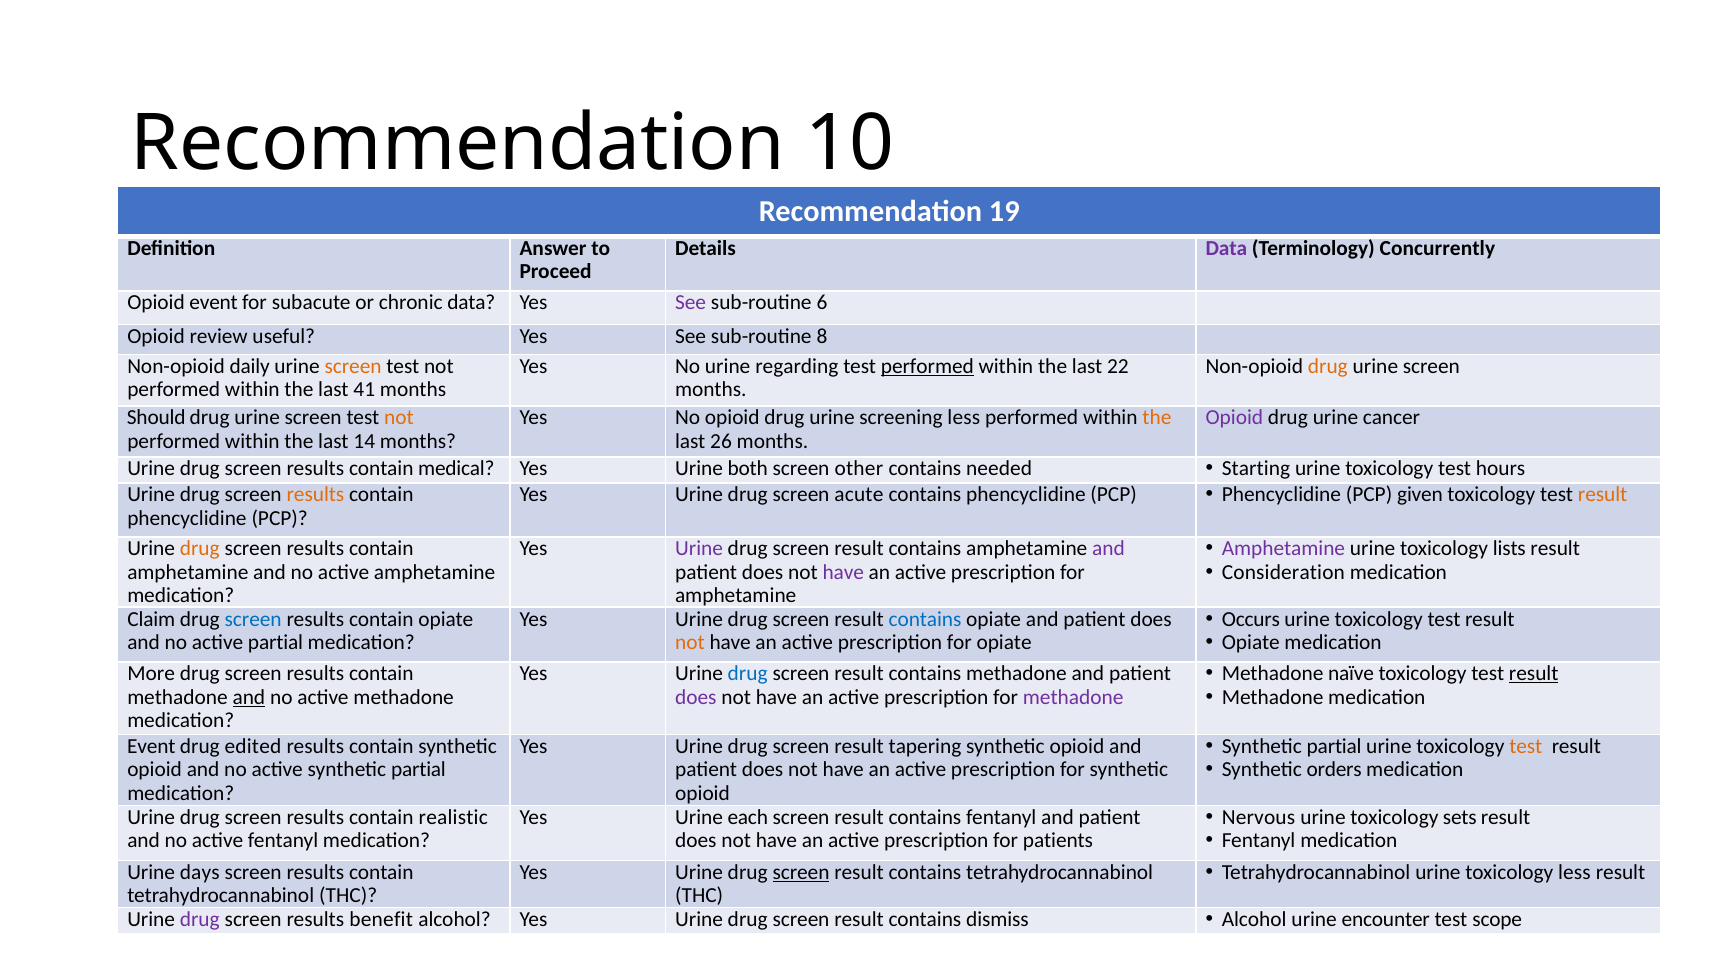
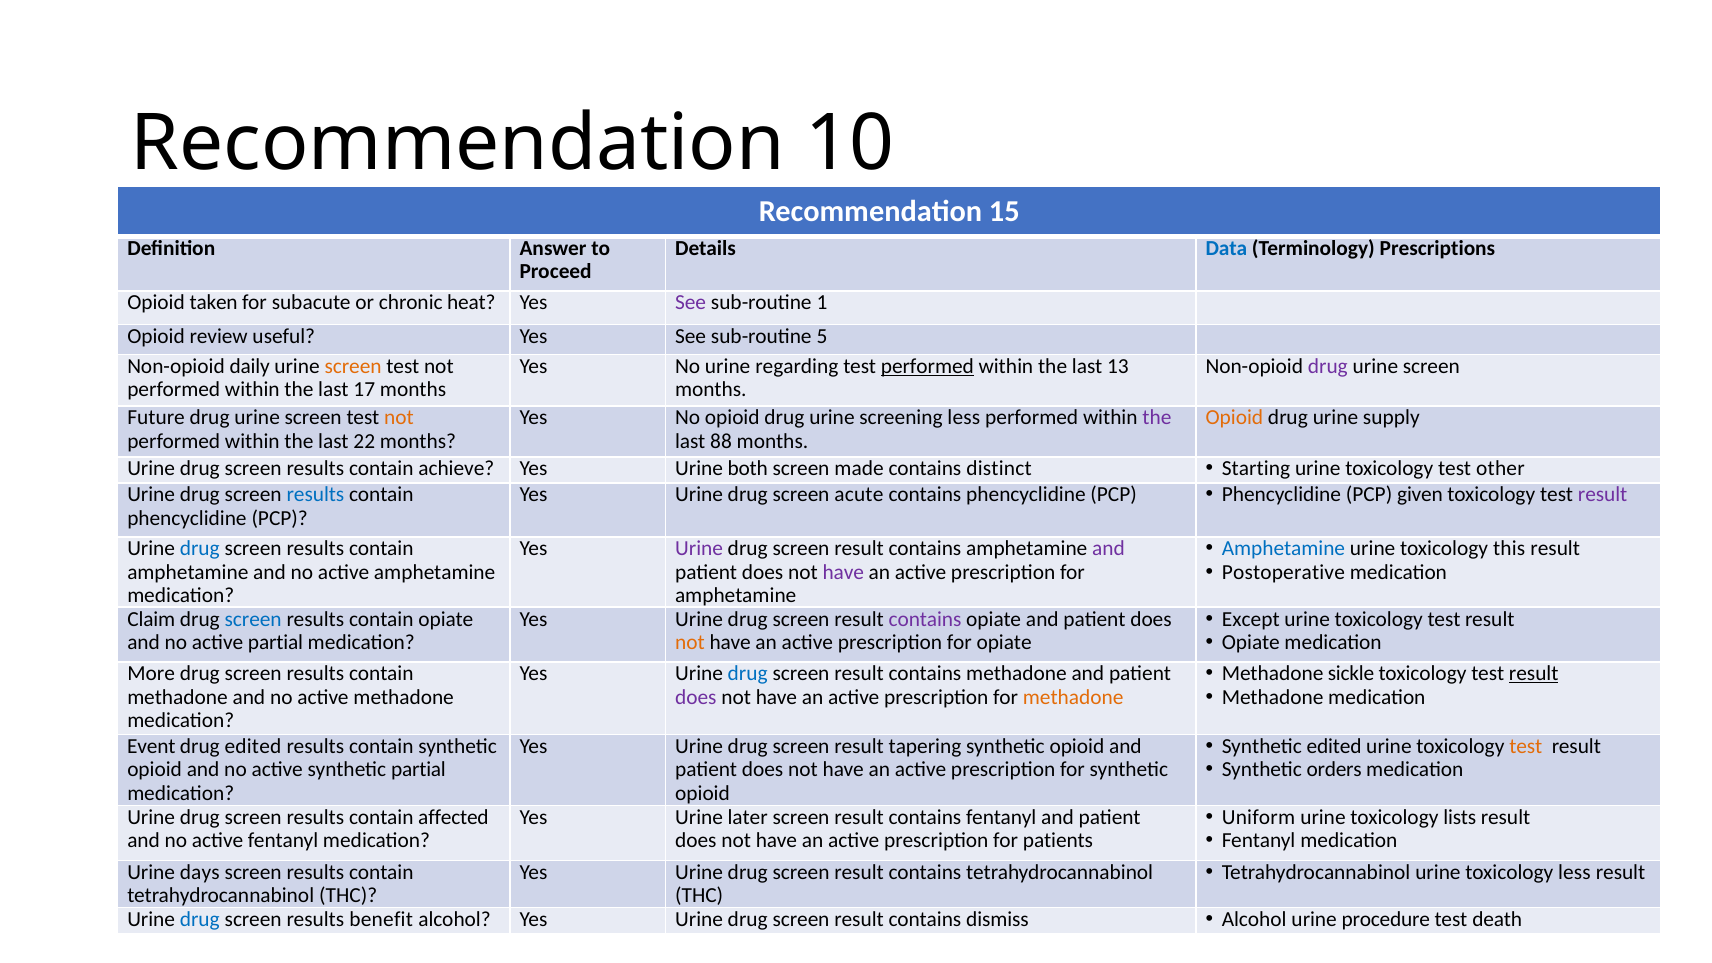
19: 19 -> 15
Data at (1226, 248) colour: purple -> blue
Concurrently: Concurrently -> Prescriptions
Opioid event: event -> taken
chronic data: data -> heat
6: 6 -> 1
8: 8 -> 5
22: 22 -> 13
drug at (1328, 366) colour: orange -> purple
41: 41 -> 17
Should: Should -> Future
the at (1157, 418) colour: orange -> purple
Opioid at (1234, 418) colour: purple -> orange
cancer: cancer -> supply
14: 14 -> 22
26: 26 -> 88
medical: medical -> achieve
other: other -> made
needed: needed -> distinct
hours: hours -> other
results at (315, 495) colour: orange -> blue
result at (1603, 495) colour: orange -> purple
Amphetamine at (1283, 549) colour: purple -> blue
lists: lists -> this
drug at (200, 549) colour: orange -> blue
Consideration: Consideration -> Postoperative
Occurs: Occurs -> Except
contains at (925, 619) colour: blue -> purple
naïve: naïve -> sickle
and at (249, 697) underline: present -> none
methadone at (1073, 697) colour: purple -> orange
partial at (1334, 746): partial -> edited
Nervous: Nervous -> Uniform
sets: sets -> lists
realistic: realistic -> affected
each: each -> later
screen at (801, 872) underline: present -> none
drug at (200, 919) colour: purple -> blue
encounter: encounter -> procedure
scope: scope -> death
